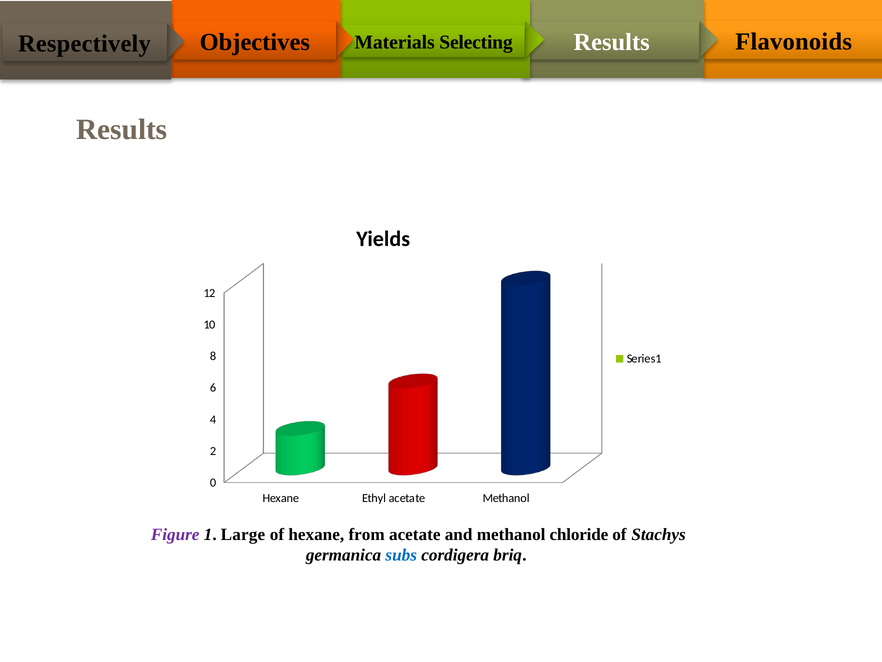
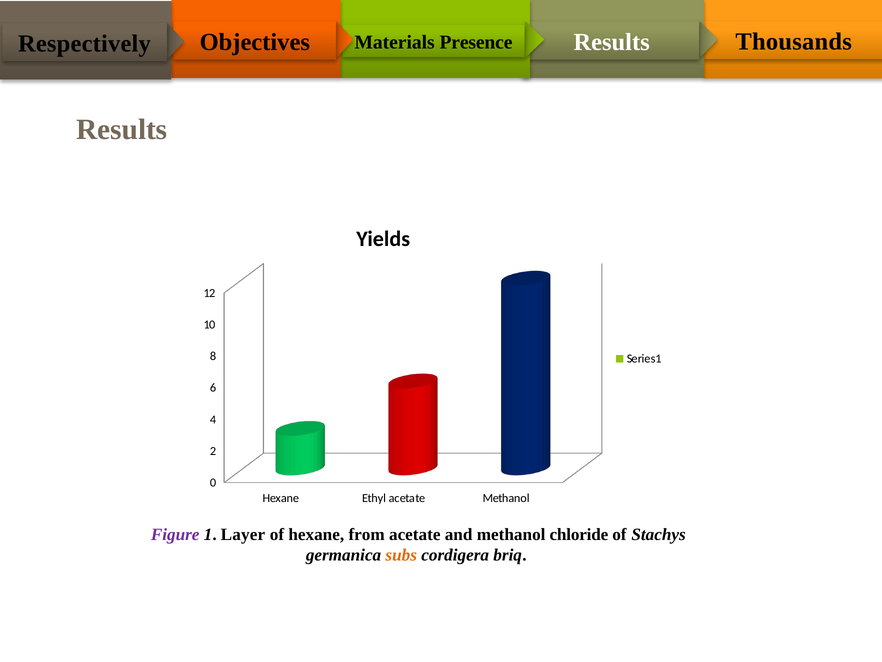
Flavonoids: Flavonoids -> Thousands
Selecting: Selecting -> Presence
Large: Large -> Layer
subs colour: blue -> orange
